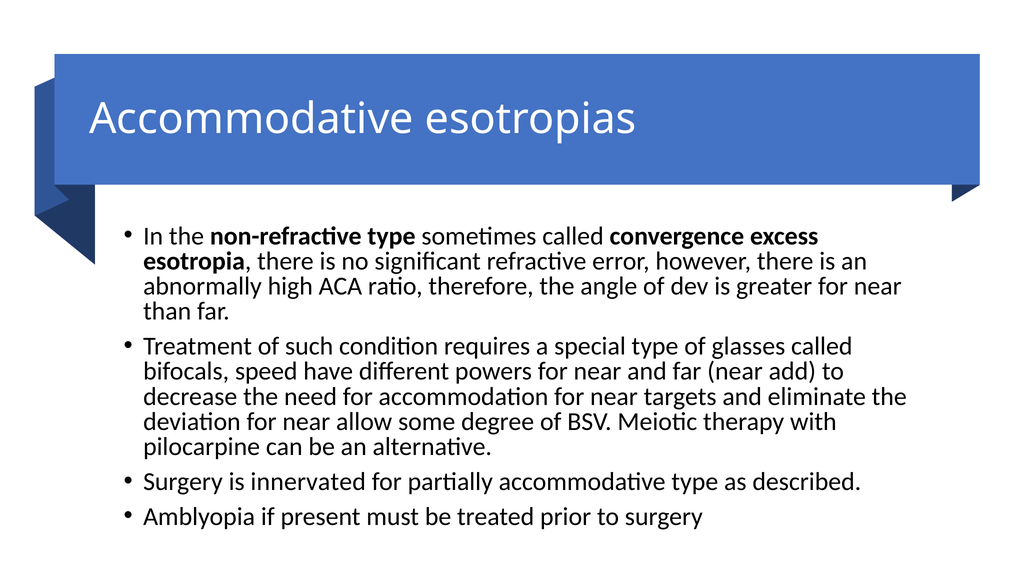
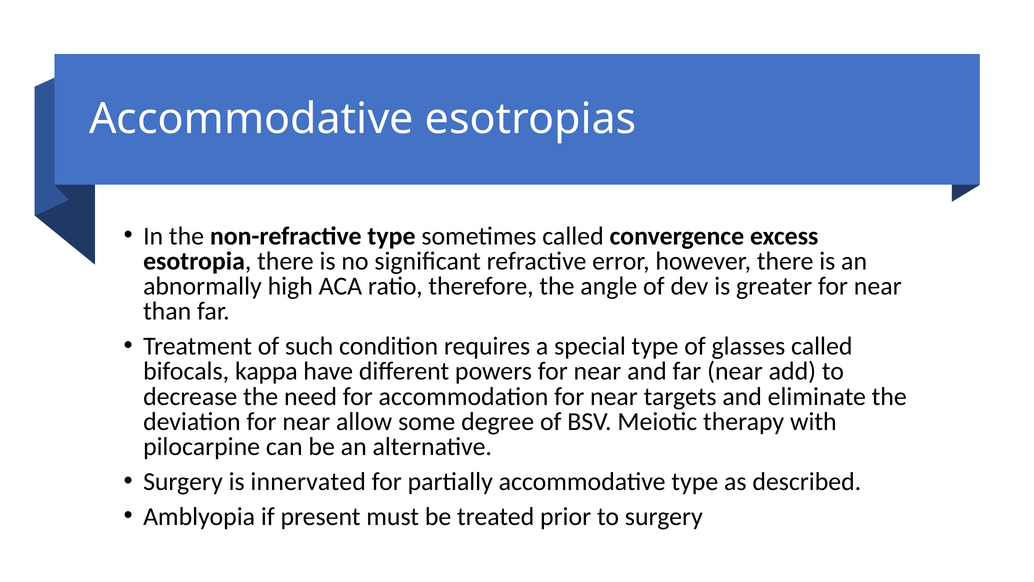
speed: speed -> kappa
